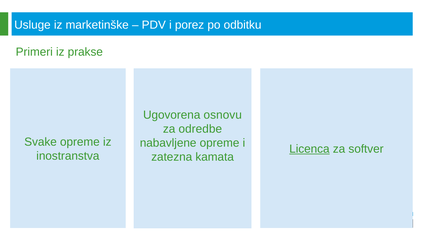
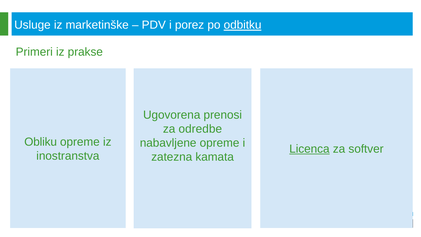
odbitku underline: none -> present
osnovu: osnovu -> prenosi
Svake: Svake -> Obliku
